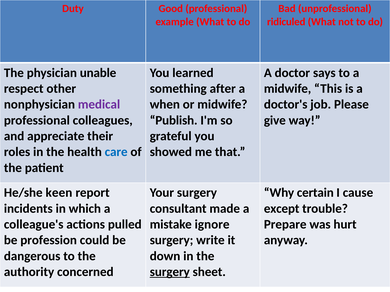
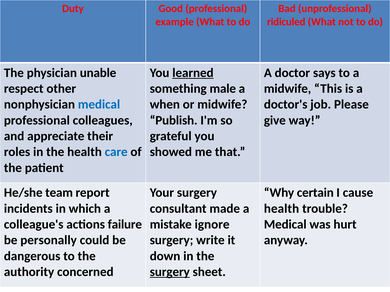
learned underline: none -> present
after: after -> male
medical at (99, 105) colour: purple -> blue
keen: keen -> team
except at (282, 209): except -> health
pulled: pulled -> failure
Prepare at (285, 225): Prepare -> Medical
profession: profession -> personally
